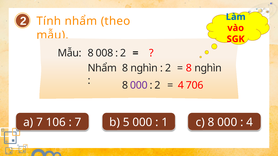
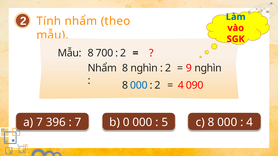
008: 008 -> 700
2 8: 8 -> 9
000 at (139, 85) colour: purple -> blue
706: 706 -> 090
106: 106 -> 396
5: 5 -> 0
1: 1 -> 5
